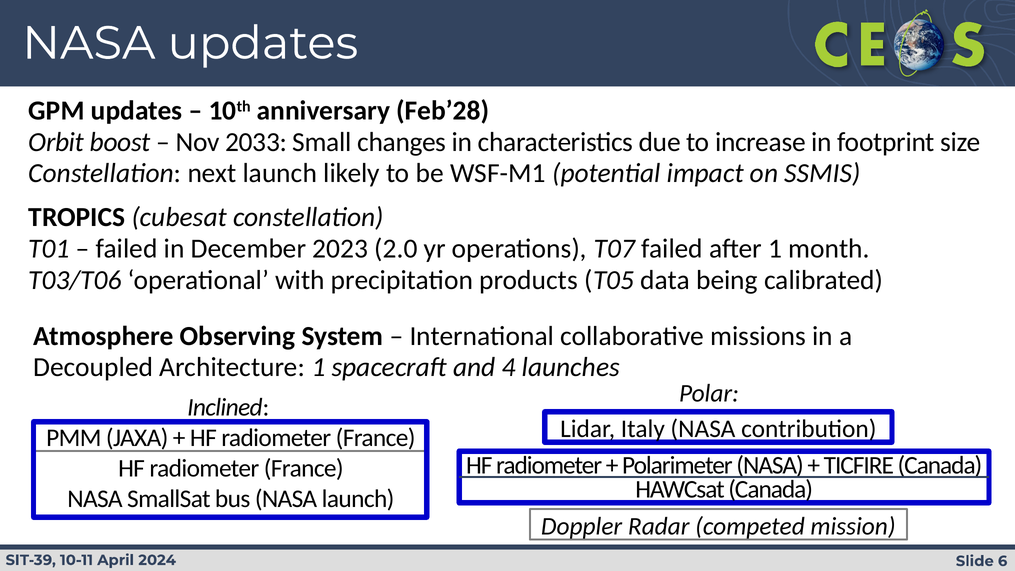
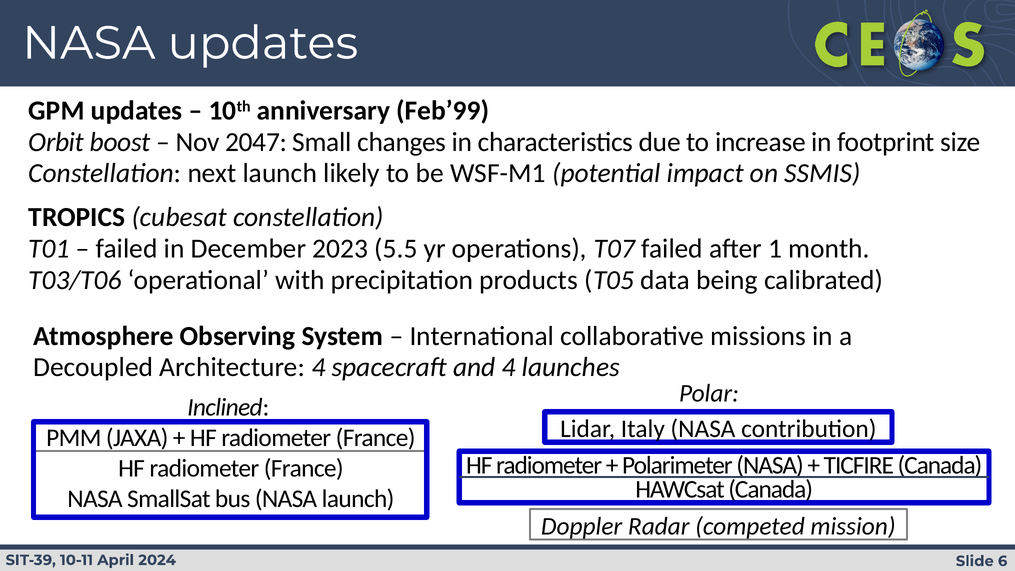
Feb’28: Feb’28 -> Feb’99
2033: 2033 -> 2047
2.0: 2.0 -> 5.5
Architecture 1: 1 -> 4
